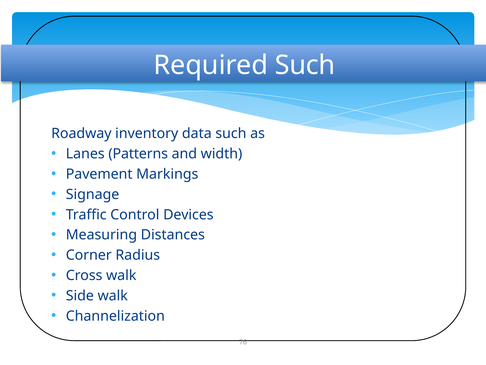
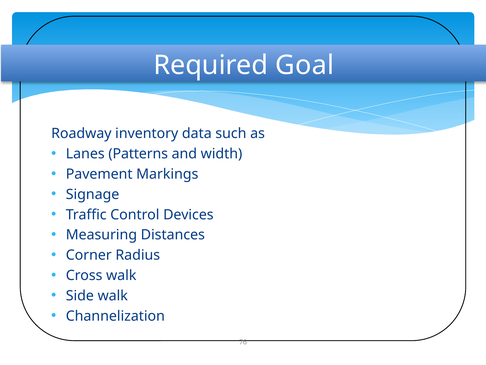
Required Such: Such -> Goal
